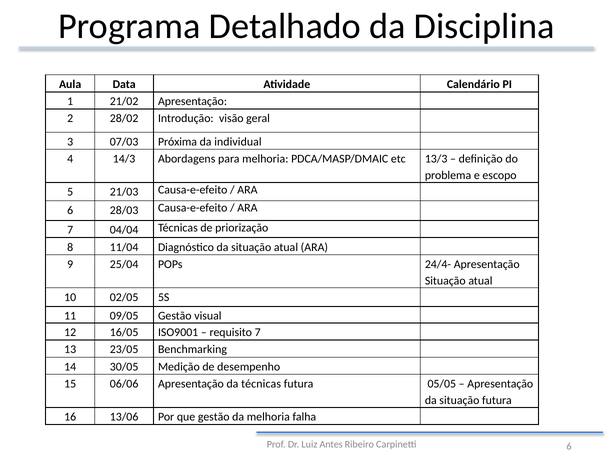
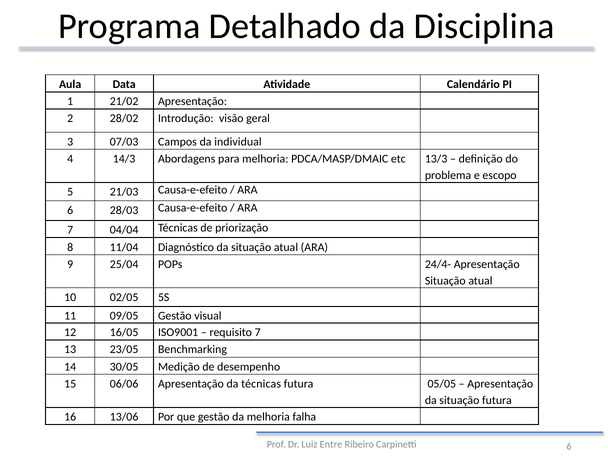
Próxima: Próxima -> Campos
Antes: Antes -> Entre
